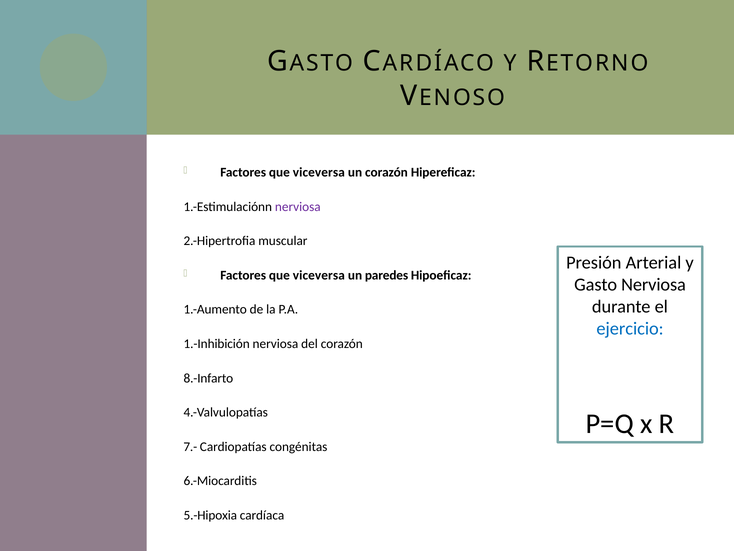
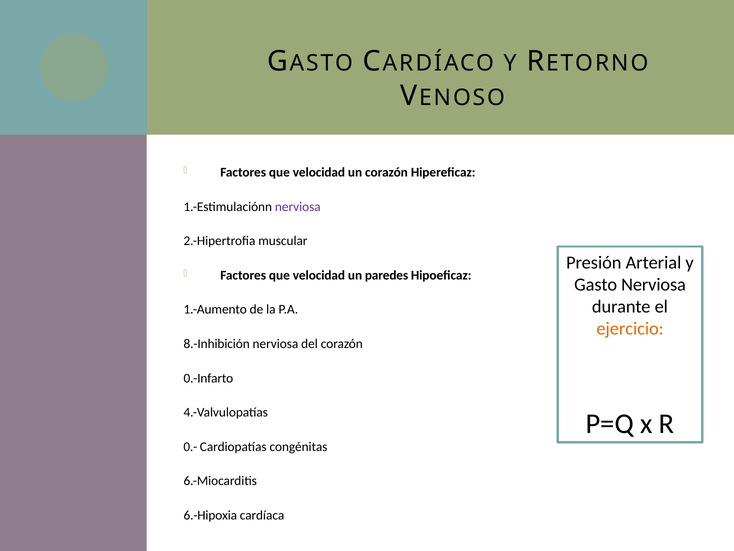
viceversa at (319, 172): viceversa -> velocidad
viceversa at (319, 275): viceversa -> velocidad
ejercicio colour: blue -> orange
1.-Inhibición: 1.-Inhibición -> 8.-Inhibición
8.-Infarto: 8.-Infarto -> 0.-Infarto
7.-: 7.- -> 0.-
5.-Hipoxia: 5.-Hipoxia -> 6.-Hipoxia
